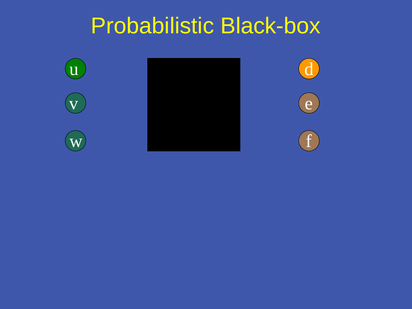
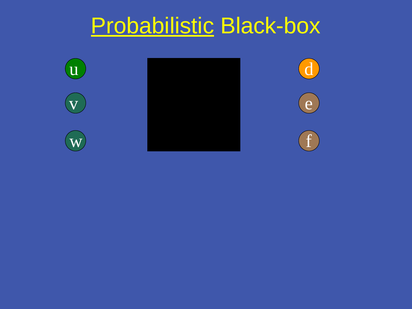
Probabilistic underline: none -> present
